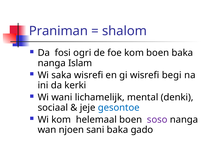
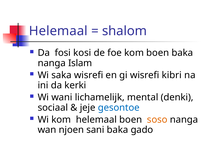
Praniman at (58, 31): Praniman -> Helemaal
ogri: ogri -> kosi
begi: begi -> kibri
soso colour: purple -> orange
